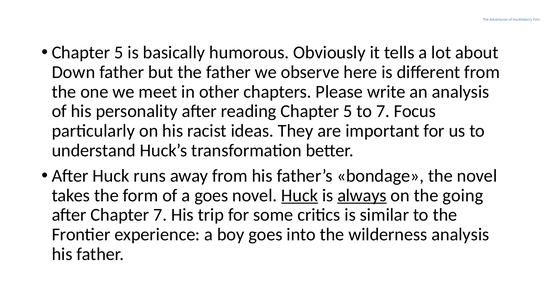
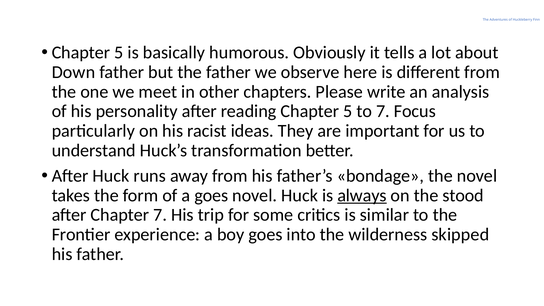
Huck at (300, 195) underline: present -> none
going: going -> stood
wilderness analysis: analysis -> skipped
